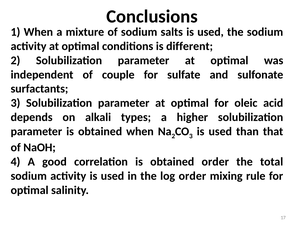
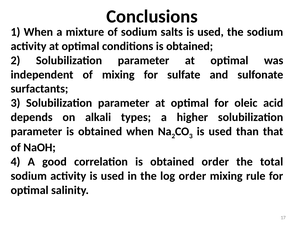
conditions is different: different -> obtained
of couple: couple -> mixing
